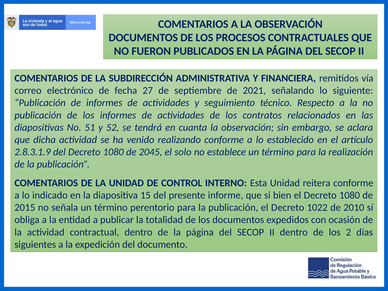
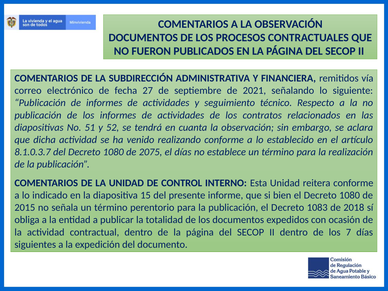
2.8.3.1.9: 2.8.3.1.9 -> 8.1.0.3.7
2045: 2045 -> 2075
el solo: solo -> días
1022: 1022 -> 1083
2010: 2010 -> 2018
2: 2 -> 7
